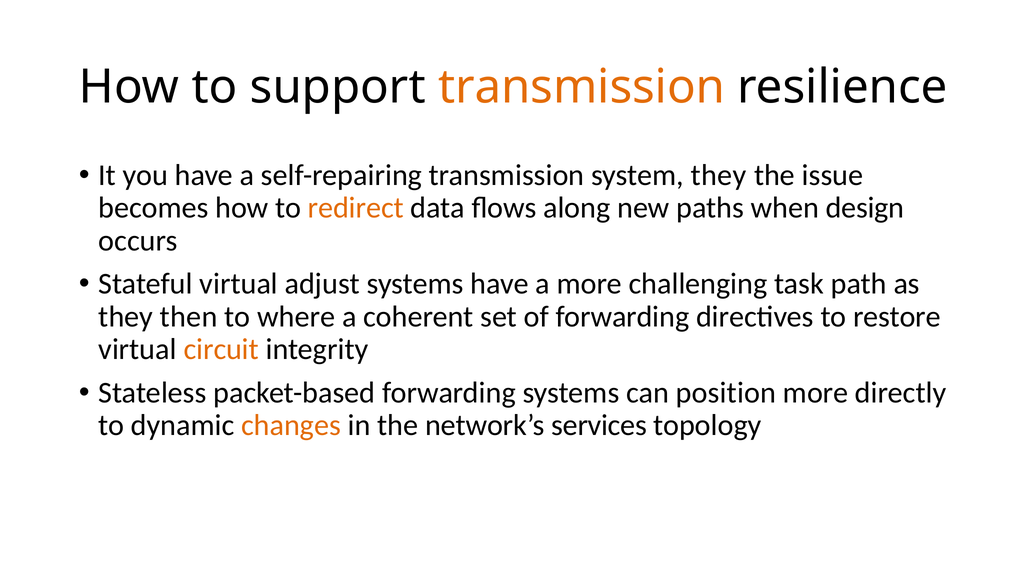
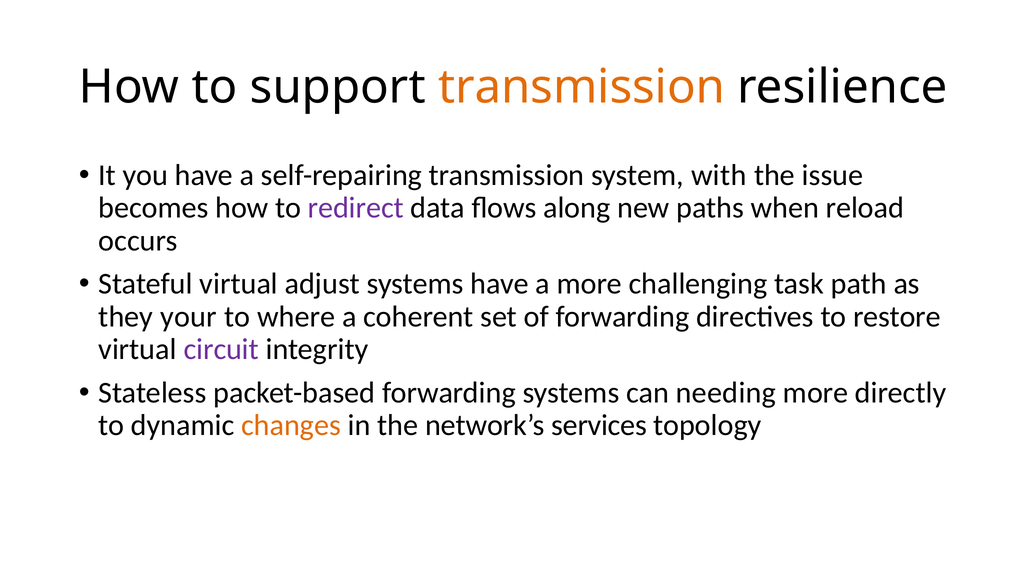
system they: they -> with
redirect colour: orange -> purple
design: design -> reload
then: then -> your
circuit colour: orange -> purple
position: position -> needing
